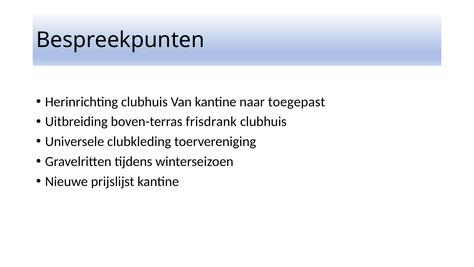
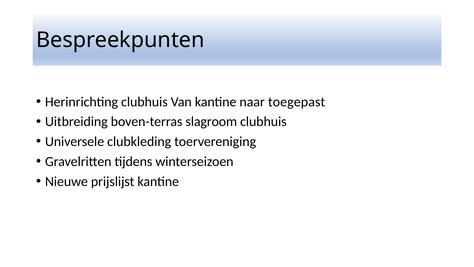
frisdrank: frisdrank -> slagroom
